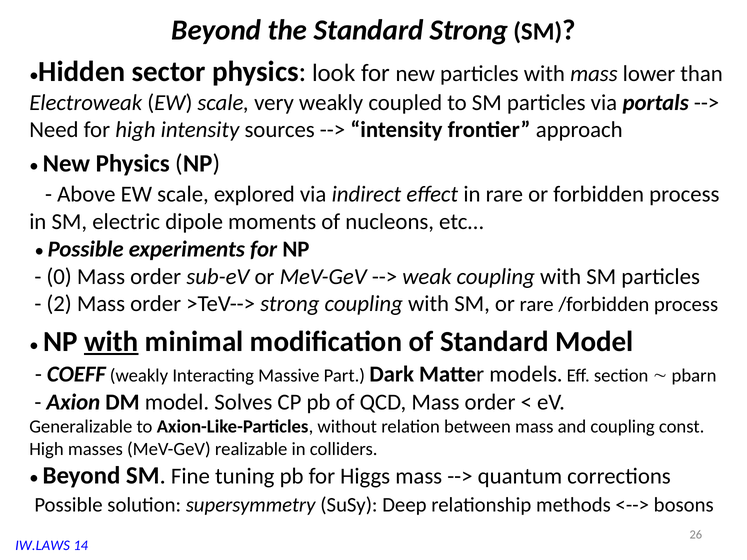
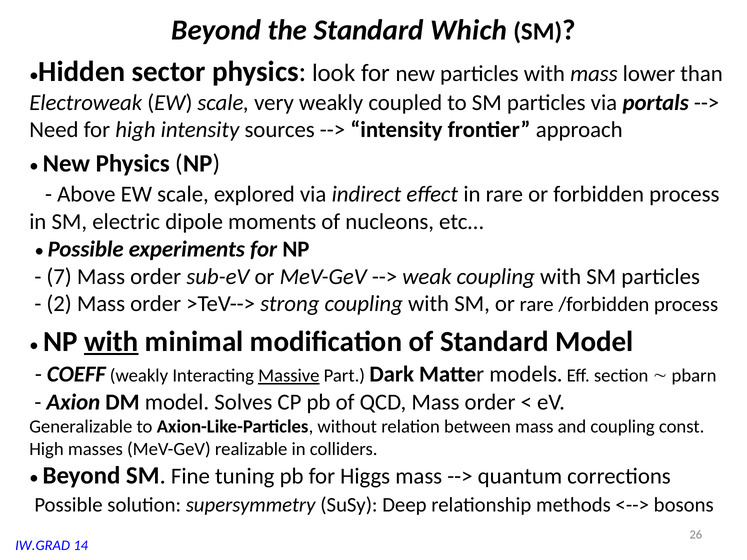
Standard Strong: Strong -> Which
0: 0 -> 7
Massive underline: none -> present
IW.LAWS: IW.LAWS -> IW.GRAD
